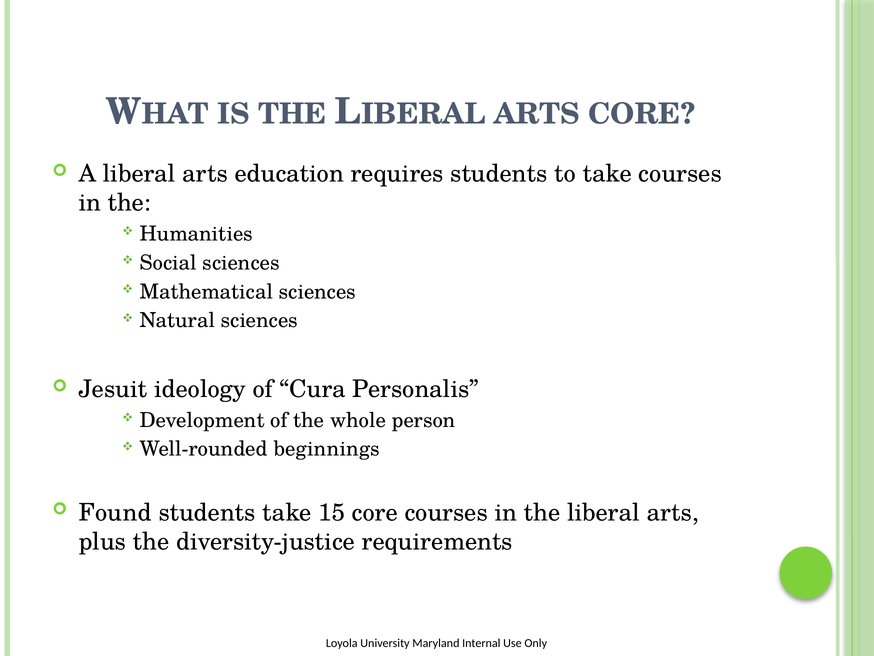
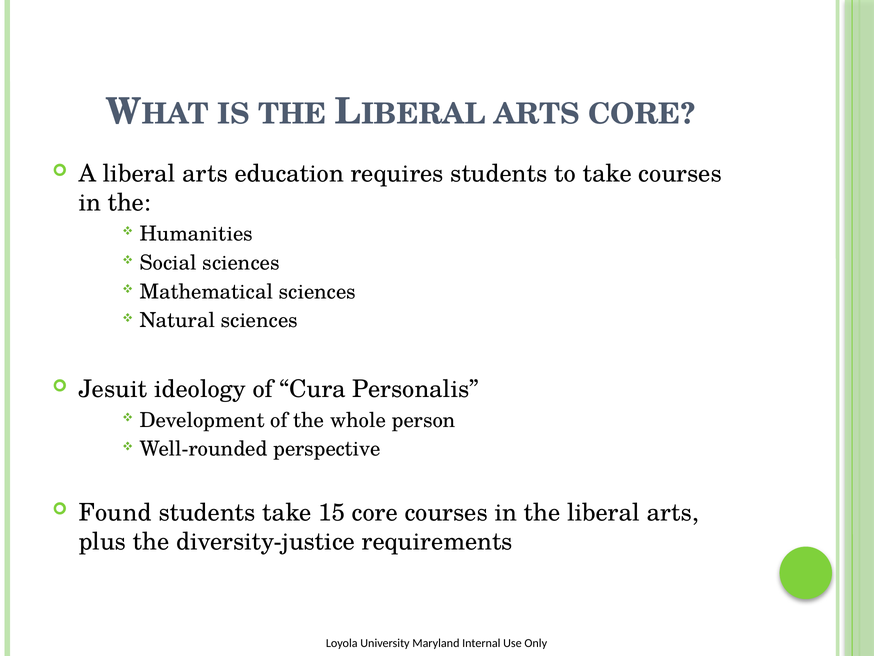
beginnings: beginnings -> perspective
